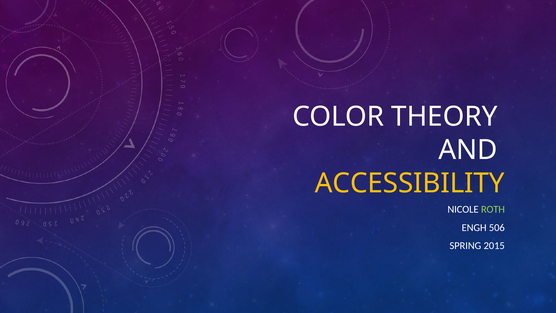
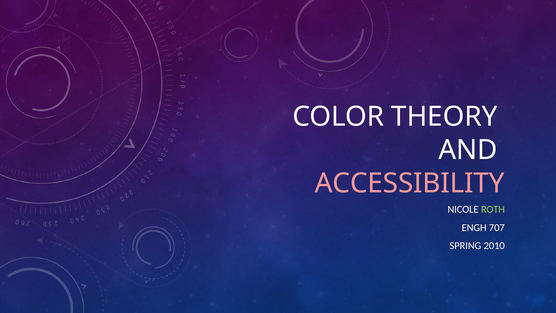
ACCESSIBILITY colour: yellow -> pink
506: 506 -> 707
2015: 2015 -> 2010
